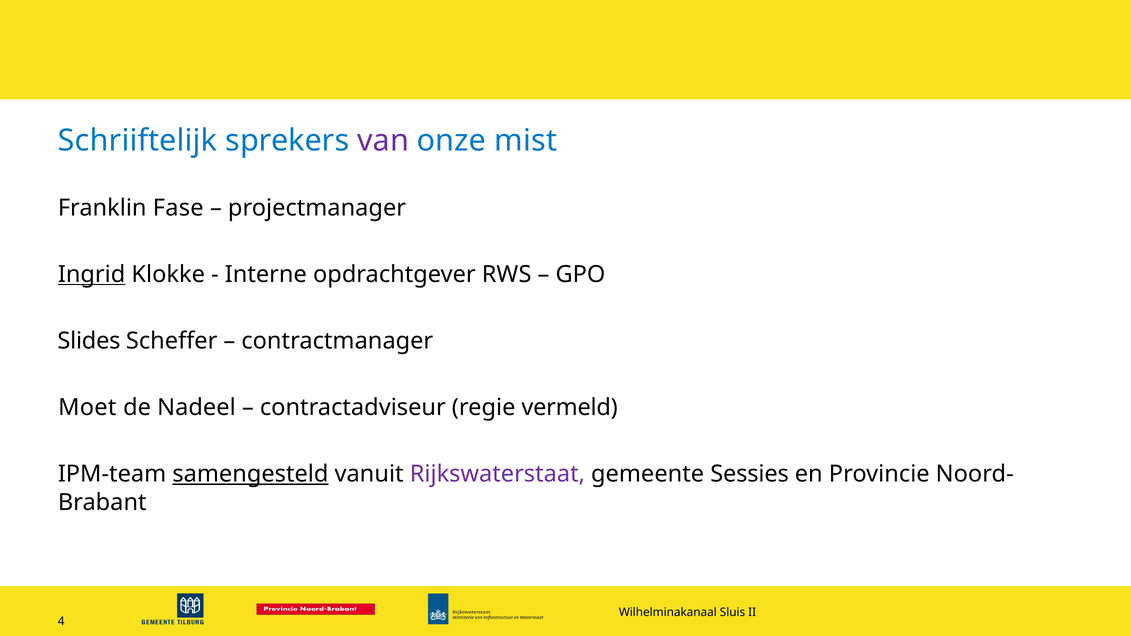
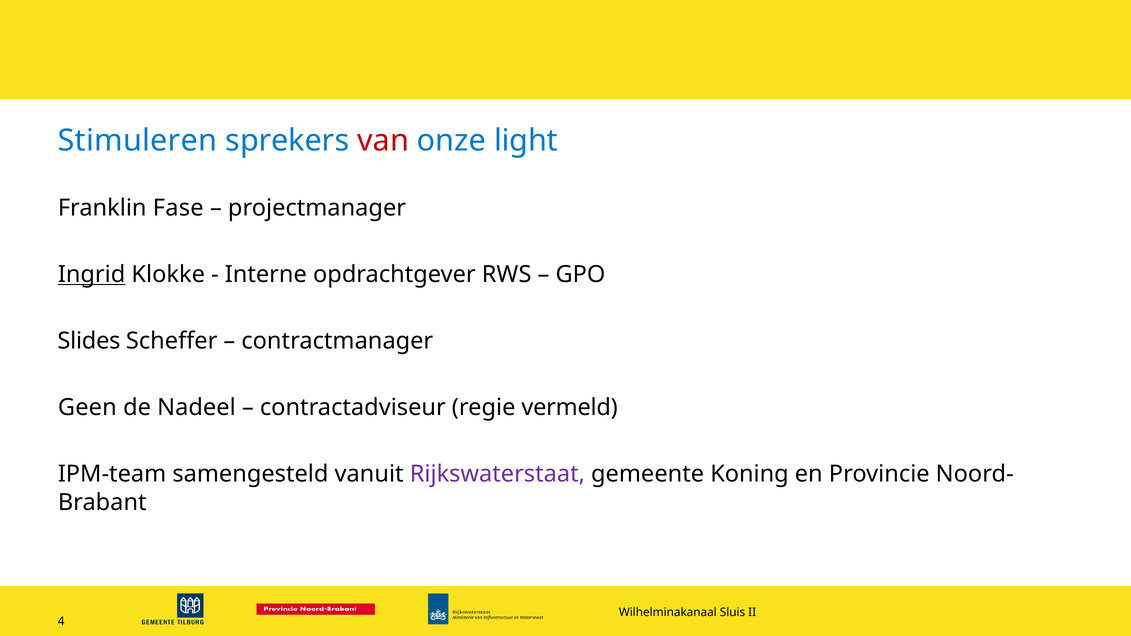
Schriiftelijk: Schriiftelijk -> Stimuleren
van colour: purple -> red
mist: mist -> light
Moet: Moet -> Geen
samengesteld underline: present -> none
Sessies: Sessies -> Koning
